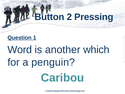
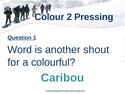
Button: Button -> Colour
which: which -> shout
penguin: penguin -> colourful
